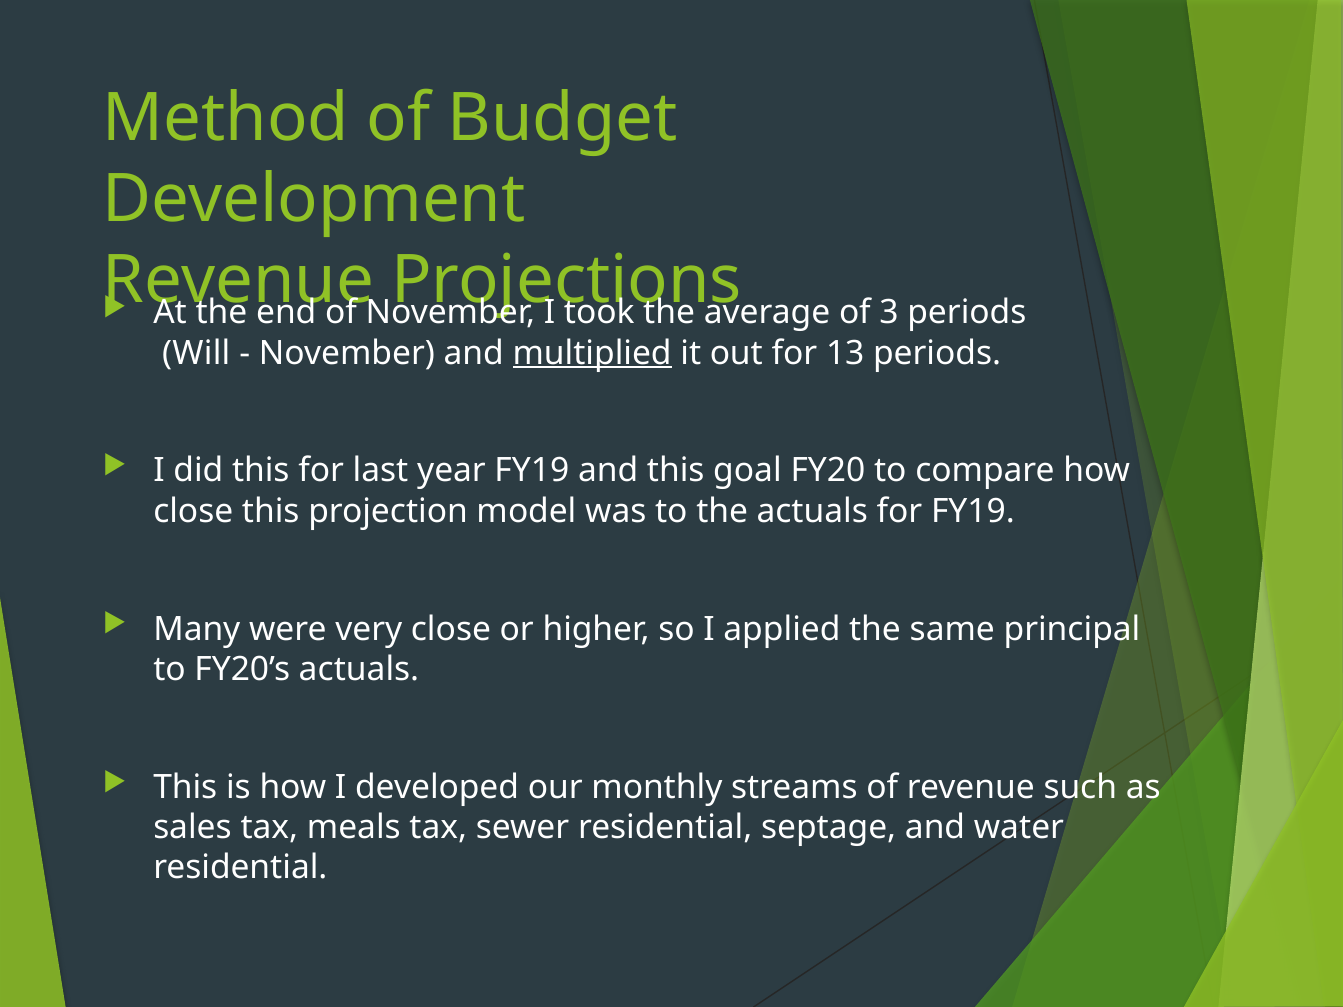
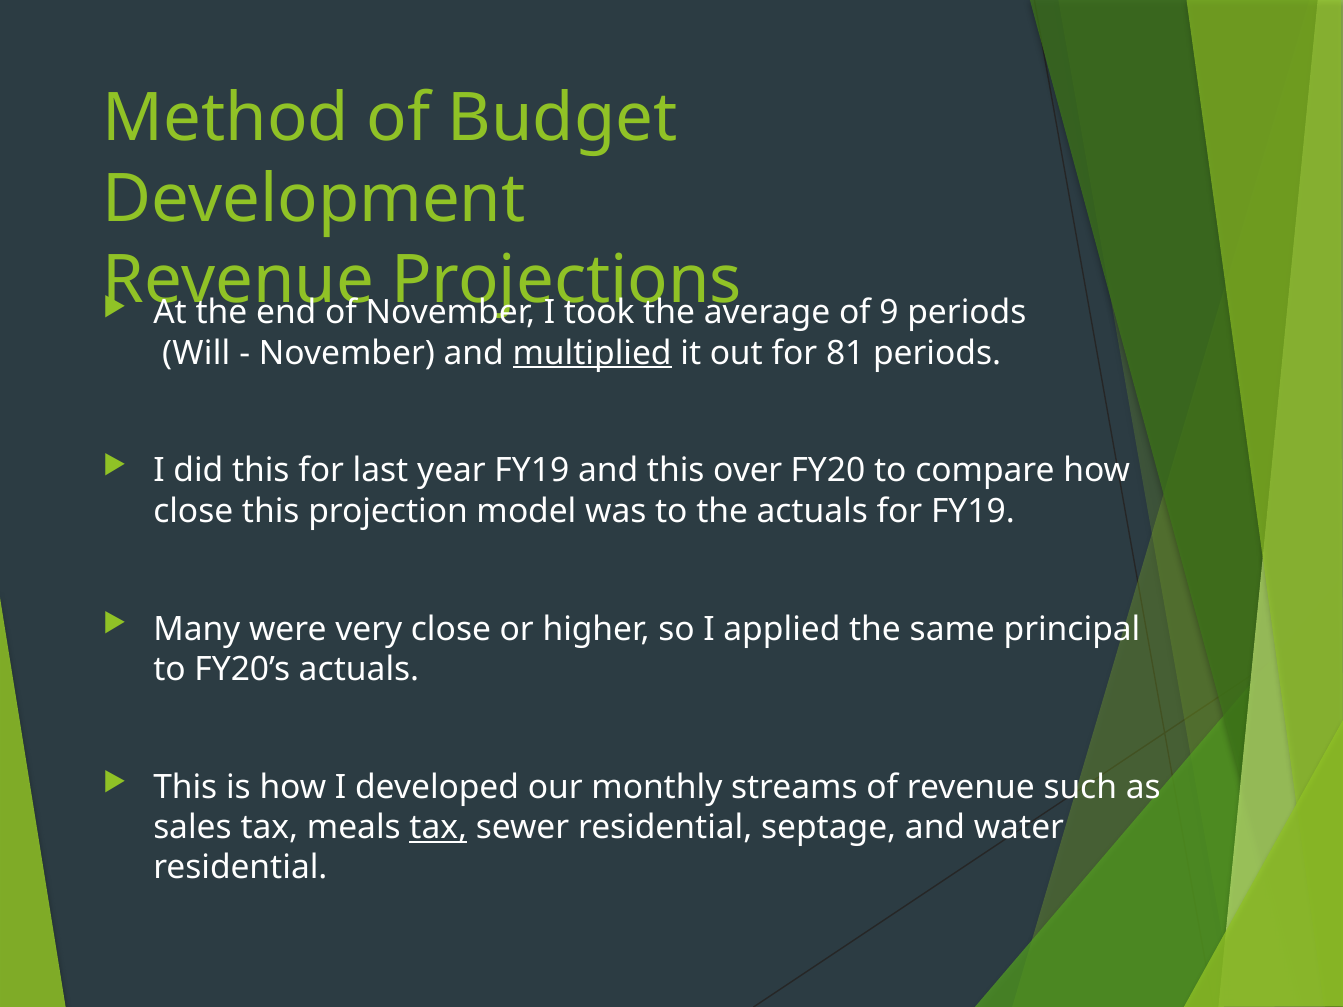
3: 3 -> 9
13: 13 -> 81
goal: goal -> over
tax at (438, 828) underline: none -> present
